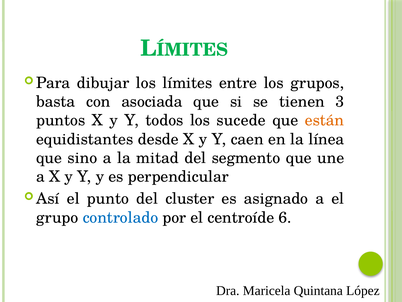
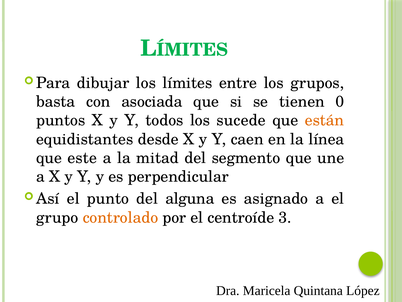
3: 3 -> 0
sino: sino -> este
cluster: cluster -> alguna
controlado colour: blue -> orange
6: 6 -> 3
